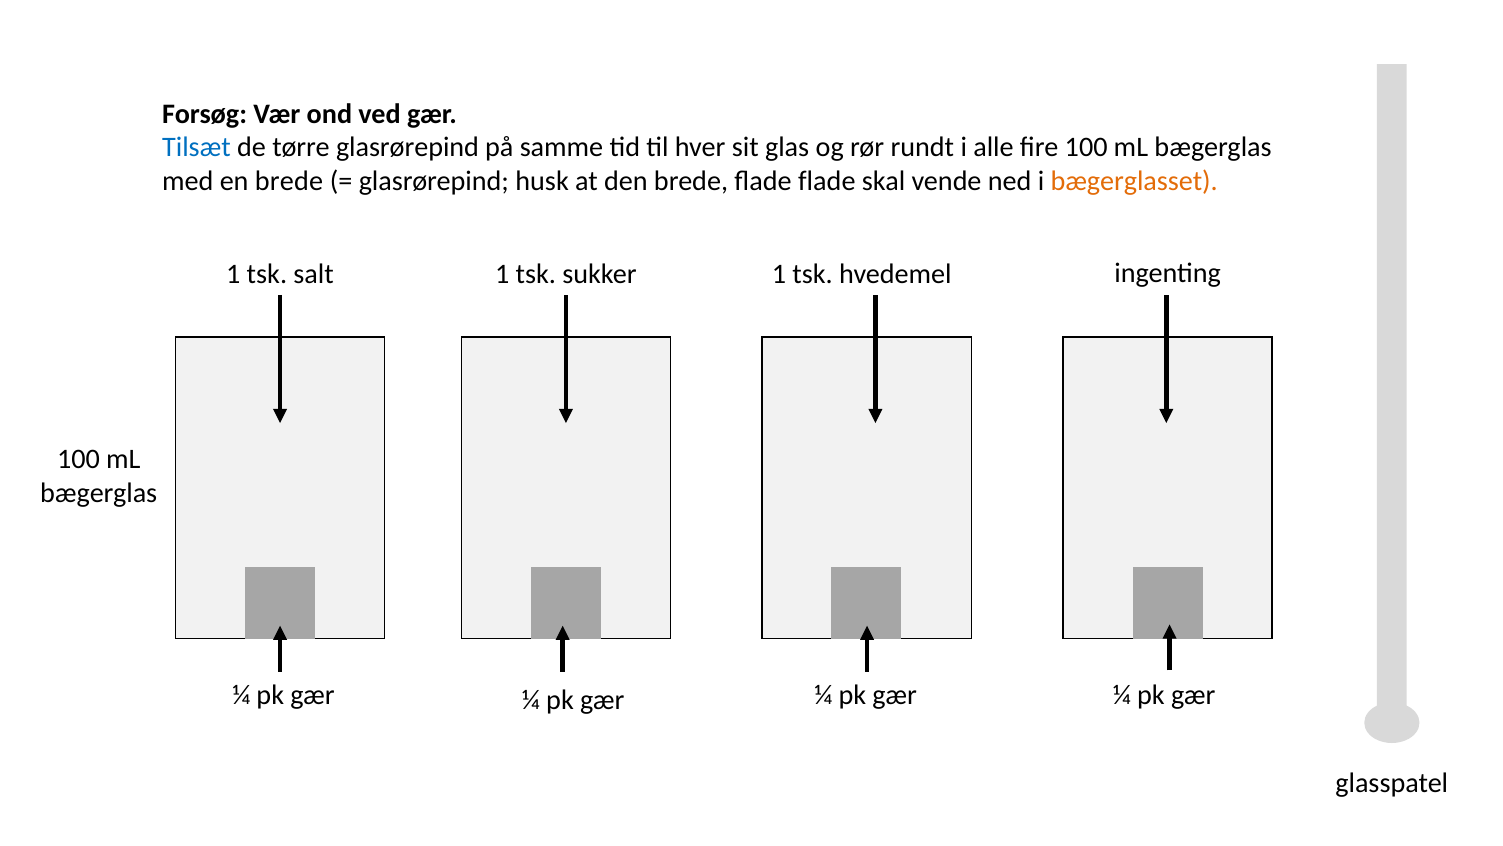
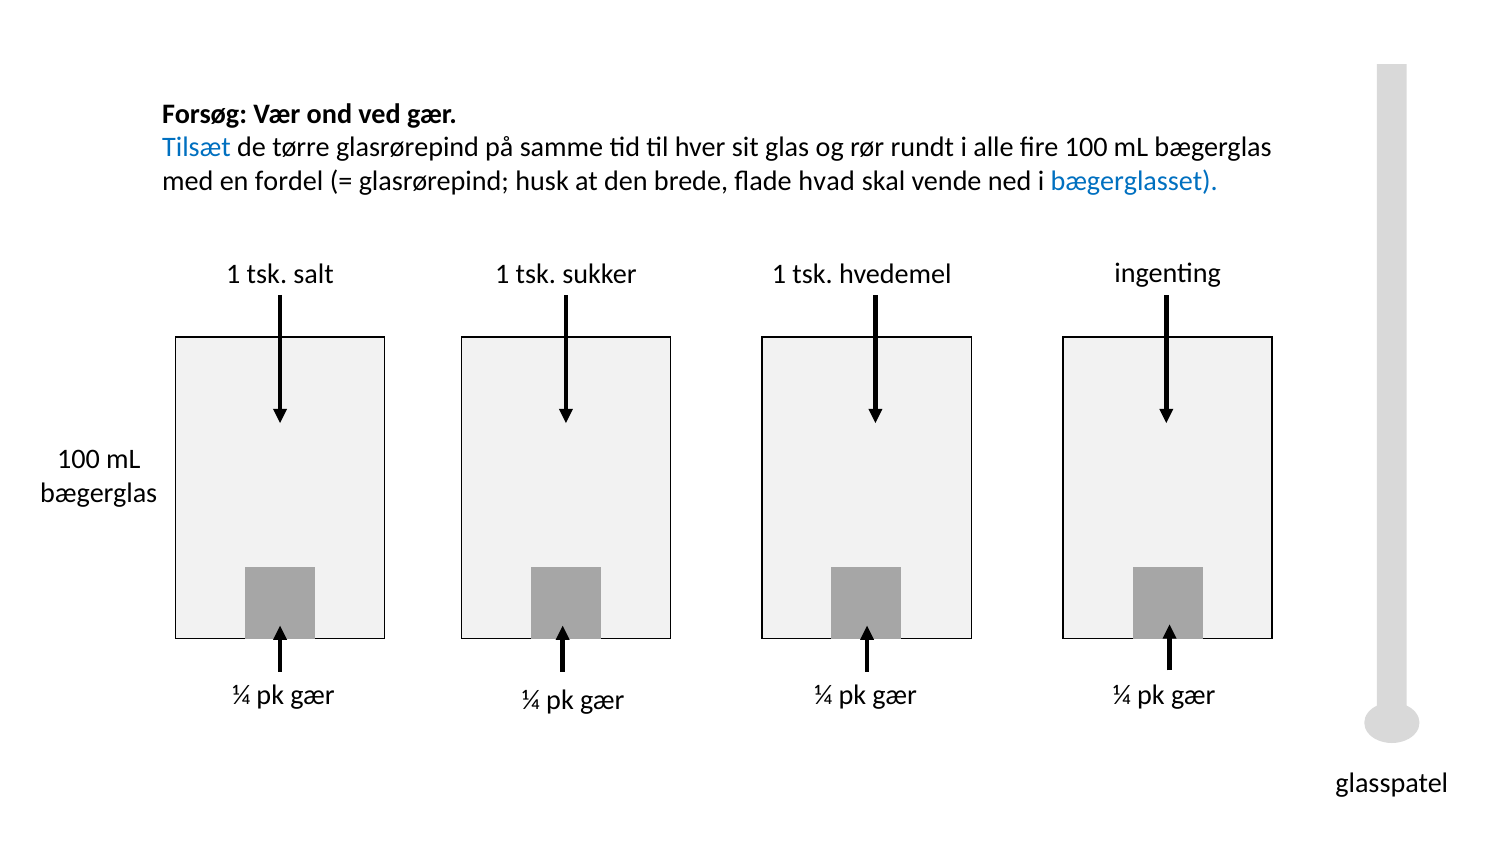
en brede: brede -> fordel
flade flade: flade -> hvad
bægerglasset colour: orange -> blue
